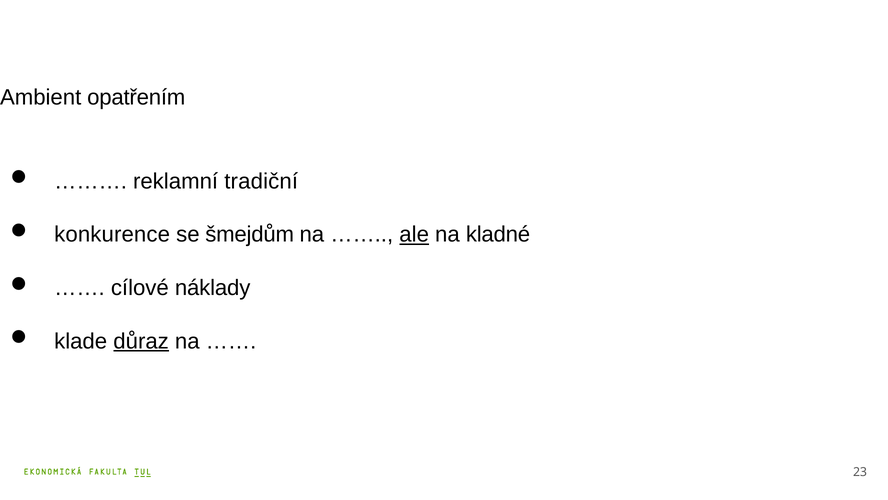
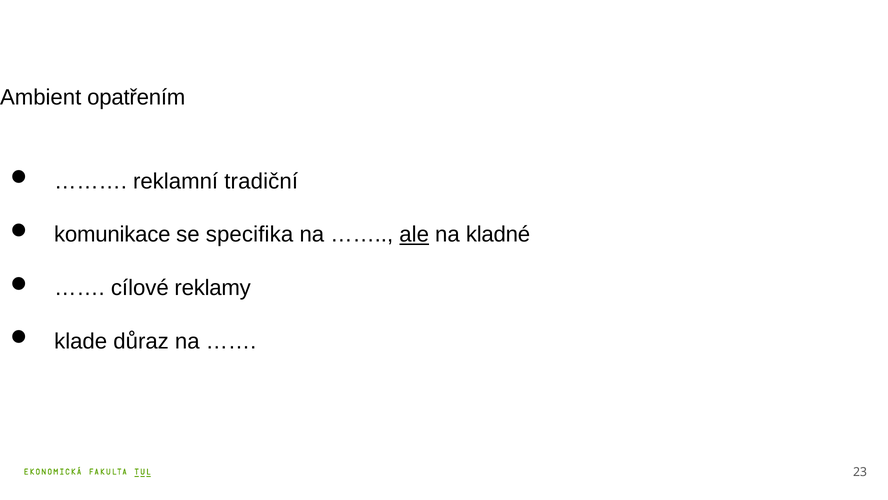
konkurence: konkurence -> komunikace
šmejdům: šmejdům -> specifika
náklady: náklady -> reklamy
důraz underline: present -> none
